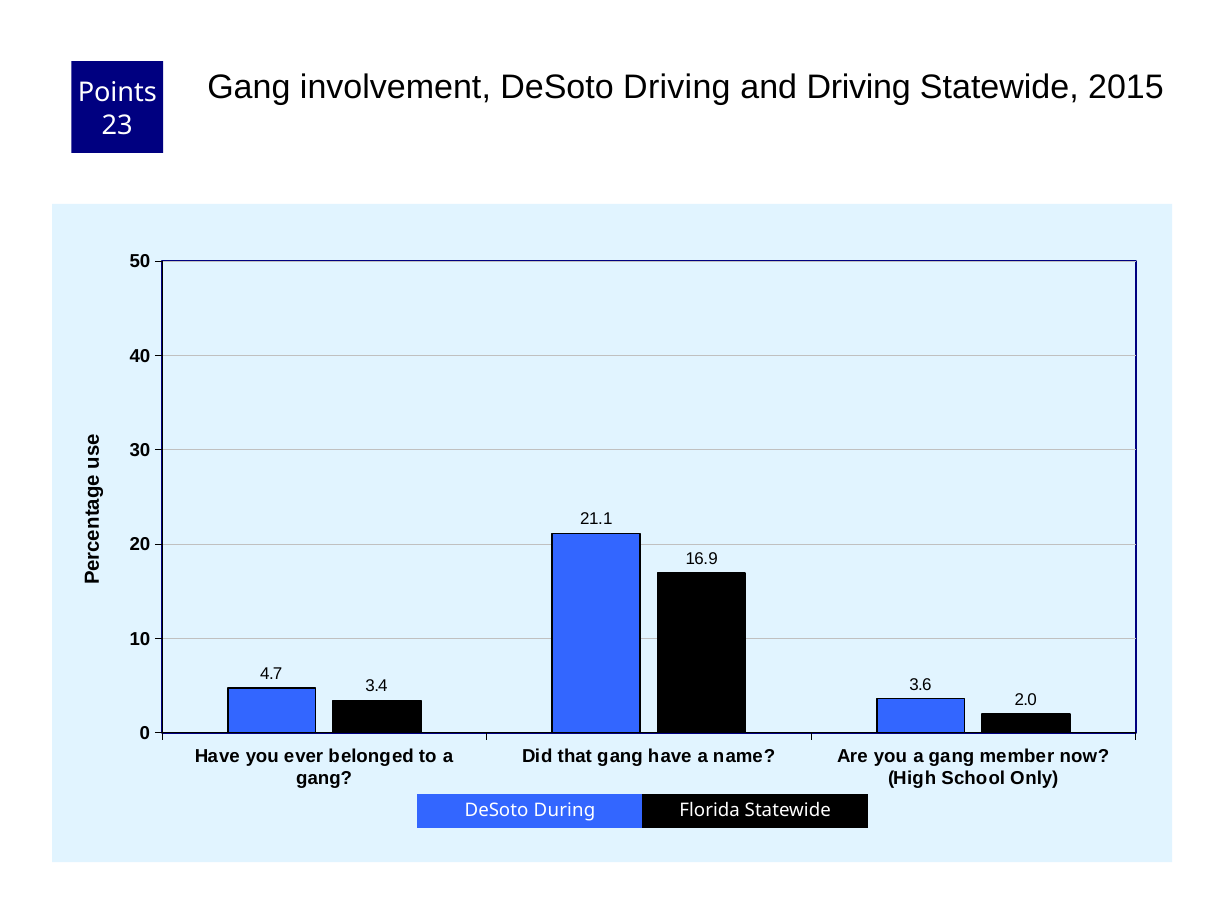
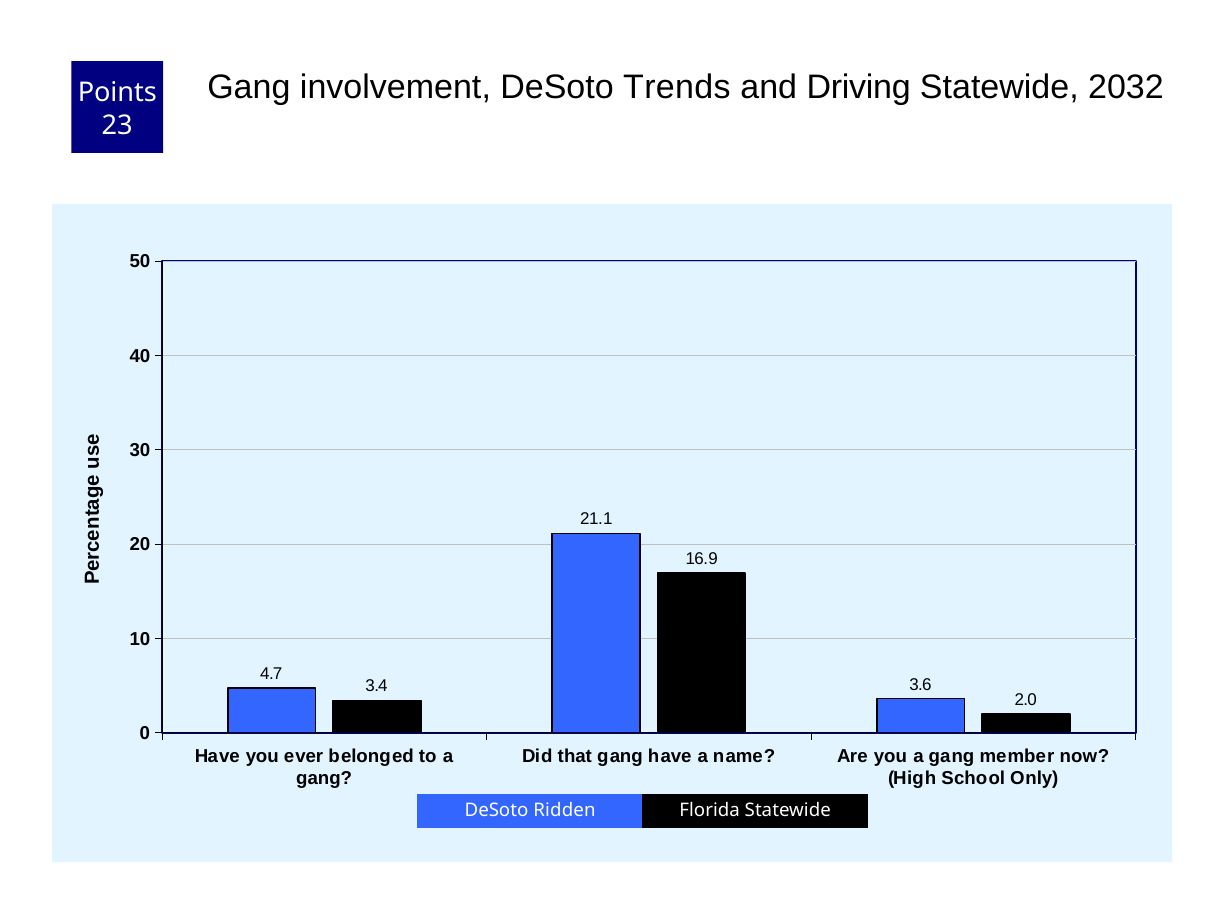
DeSoto Driving: Driving -> Trends
2015: 2015 -> 2032
During: During -> Ridden
